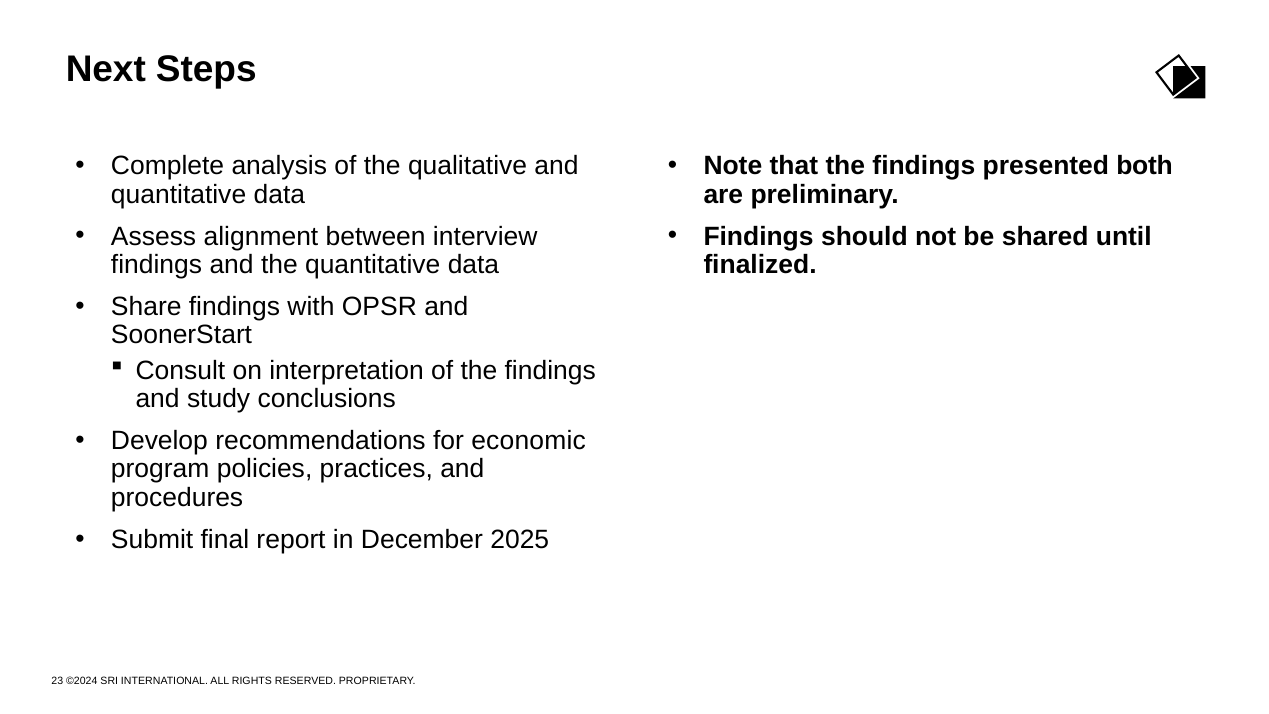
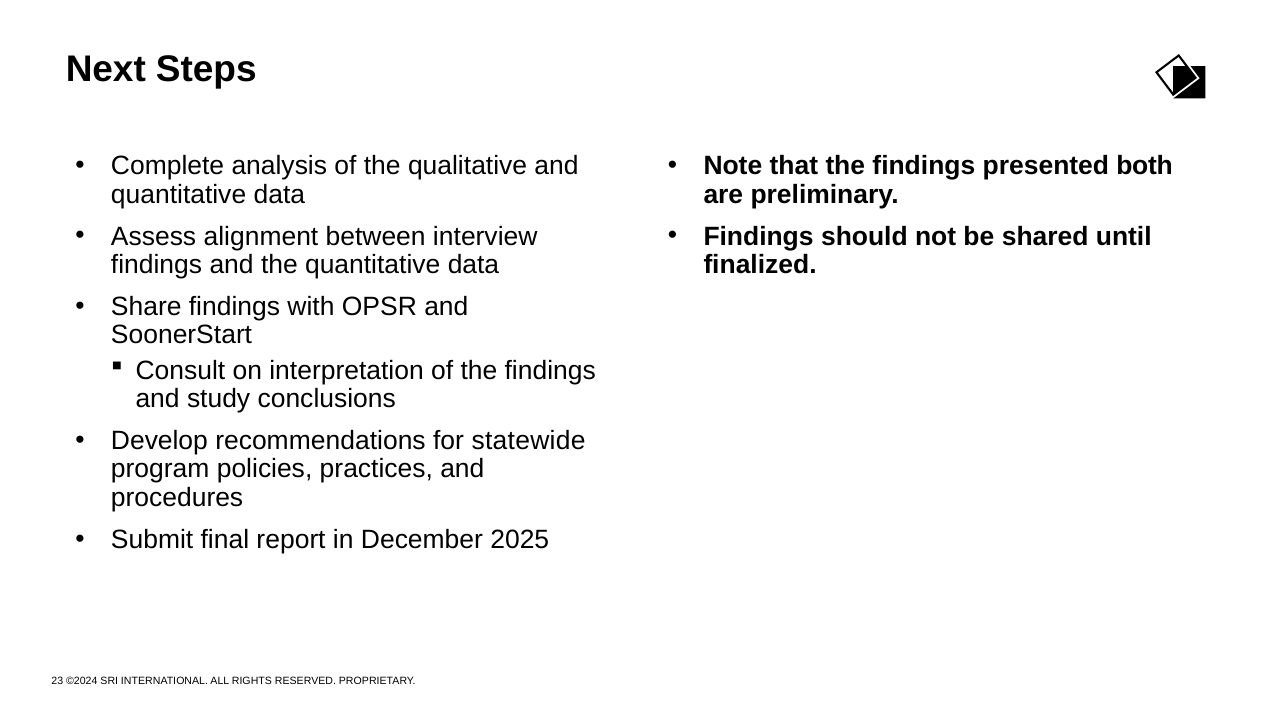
economic: economic -> statewide
